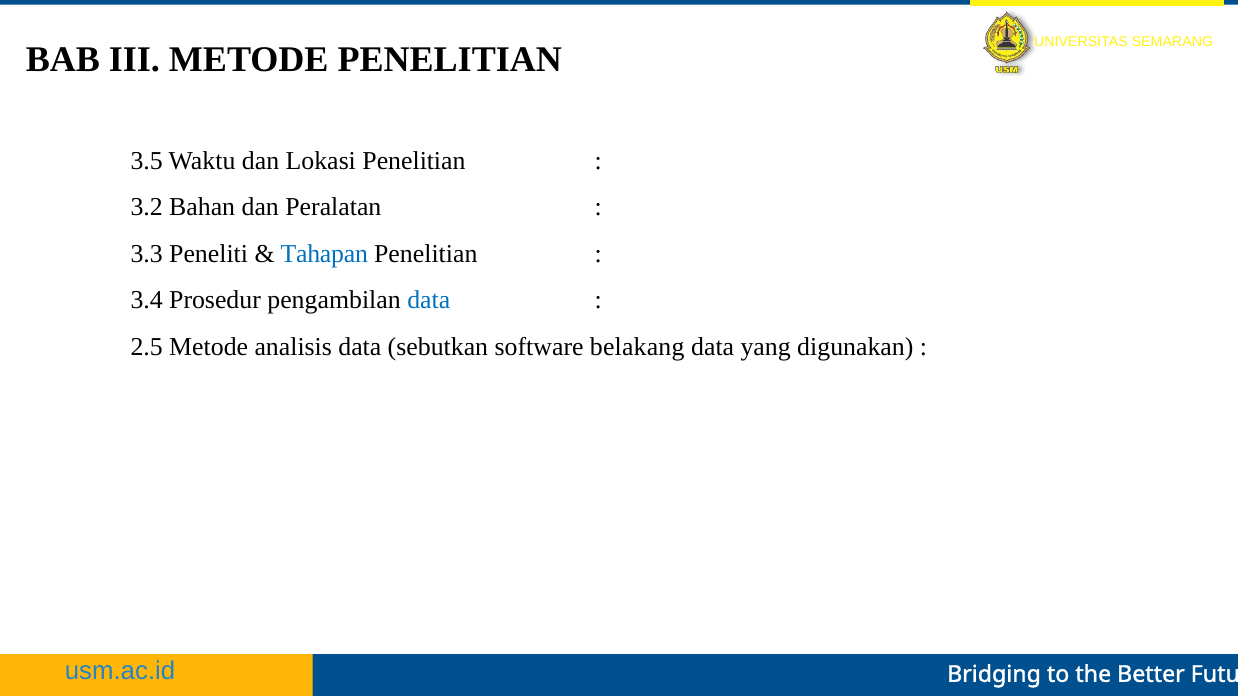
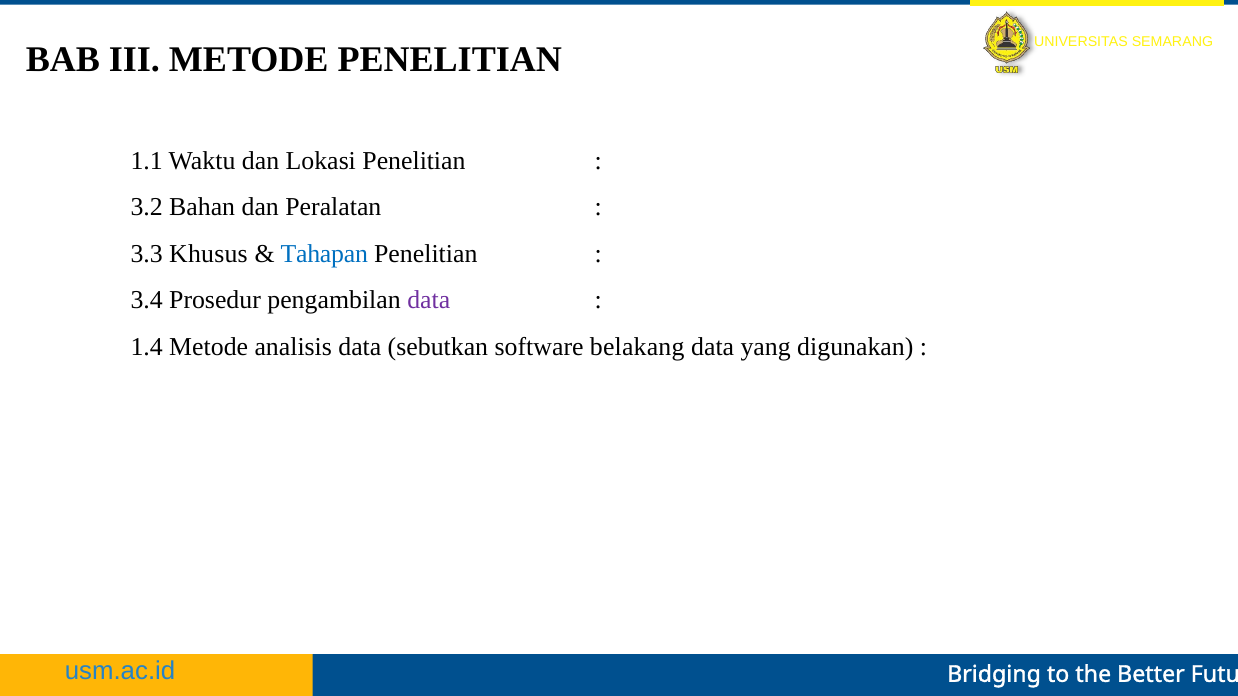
3.5: 3.5 -> 1.1
Peneliti: Peneliti -> Khusus
data at (429, 300) colour: blue -> purple
2.5: 2.5 -> 1.4
